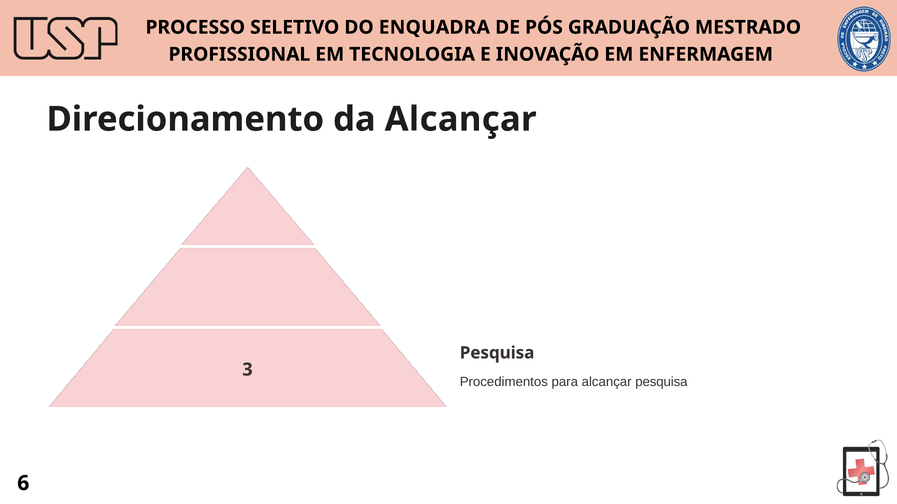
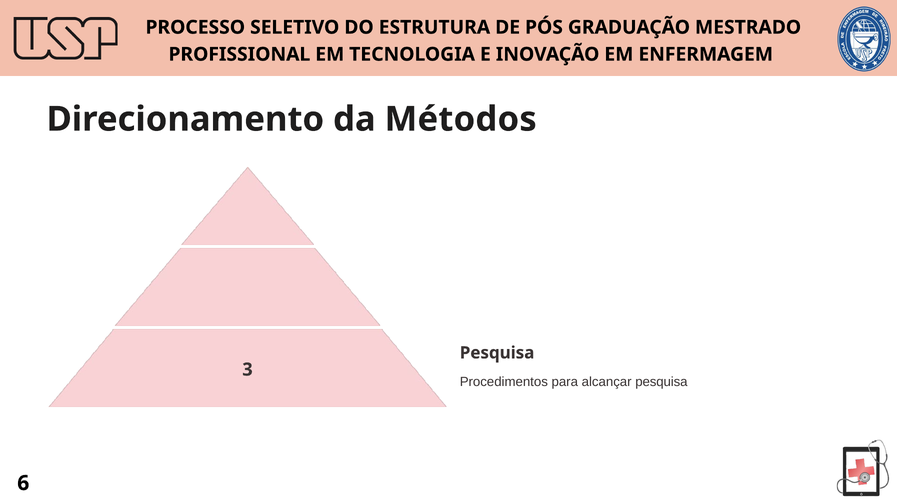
ENQUADRA: ENQUADRA -> ESTRUTURA
da Alcançar: Alcançar -> Métodos
